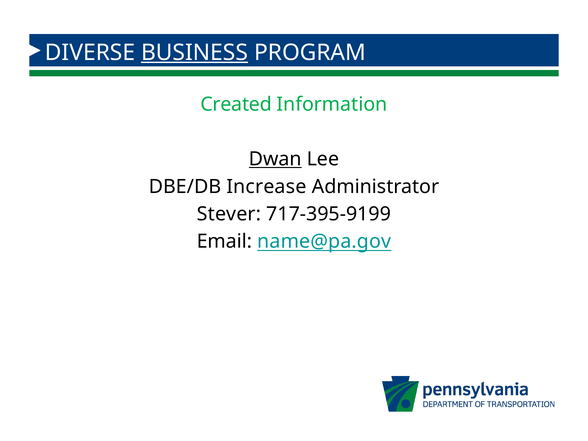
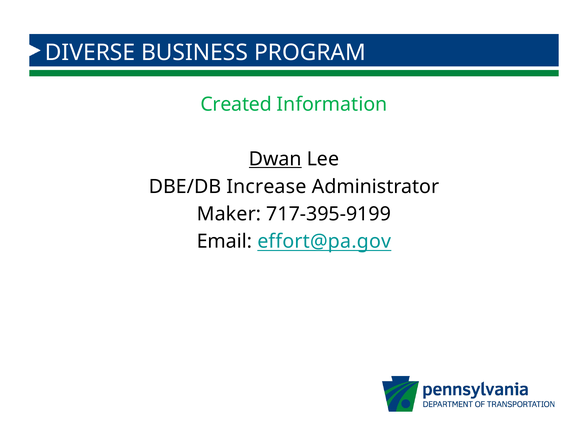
BUSINESS underline: present -> none
Stever: Stever -> Maker
name@pa.gov: name@pa.gov -> effort@pa.gov
